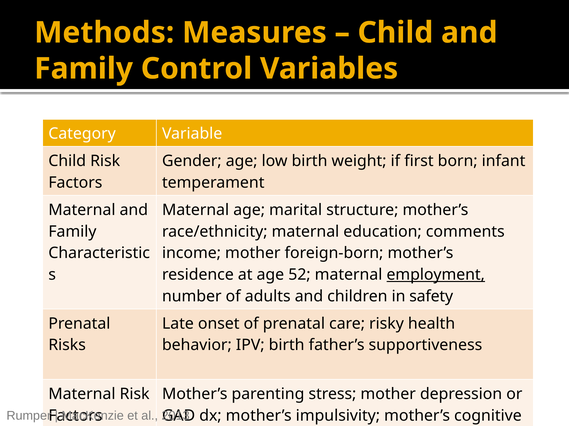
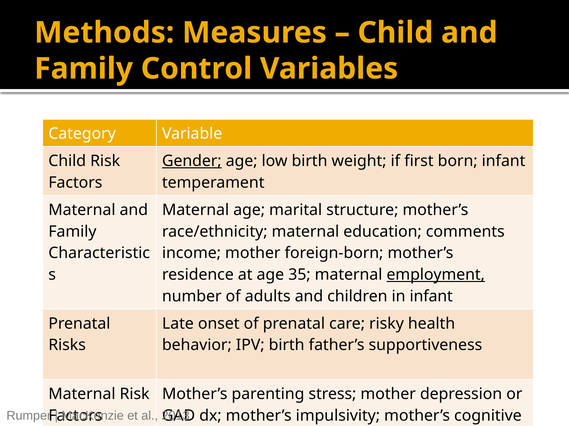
Gender underline: none -> present
52: 52 -> 35
in safety: safety -> infant
